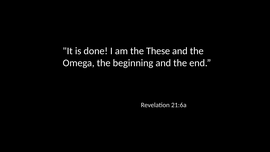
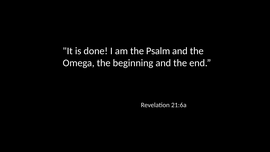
These: These -> Psalm
